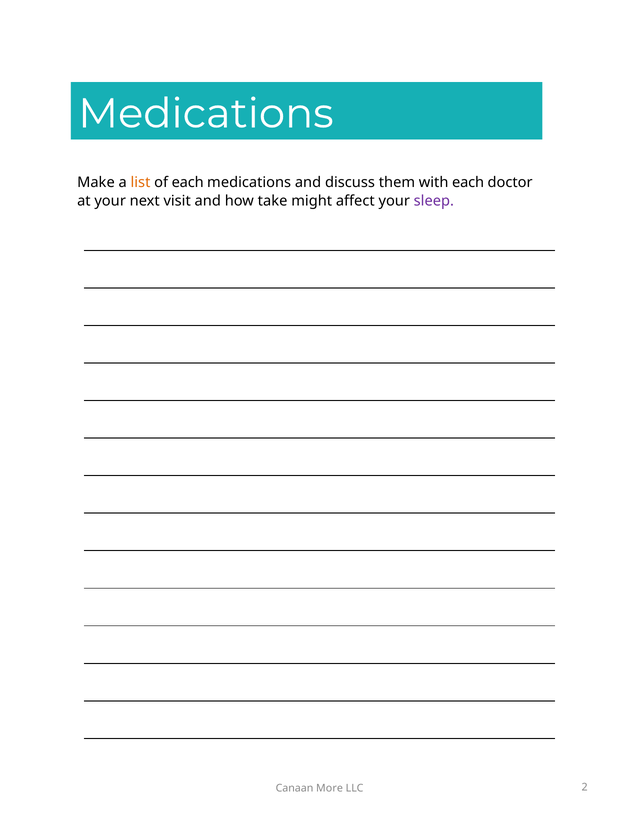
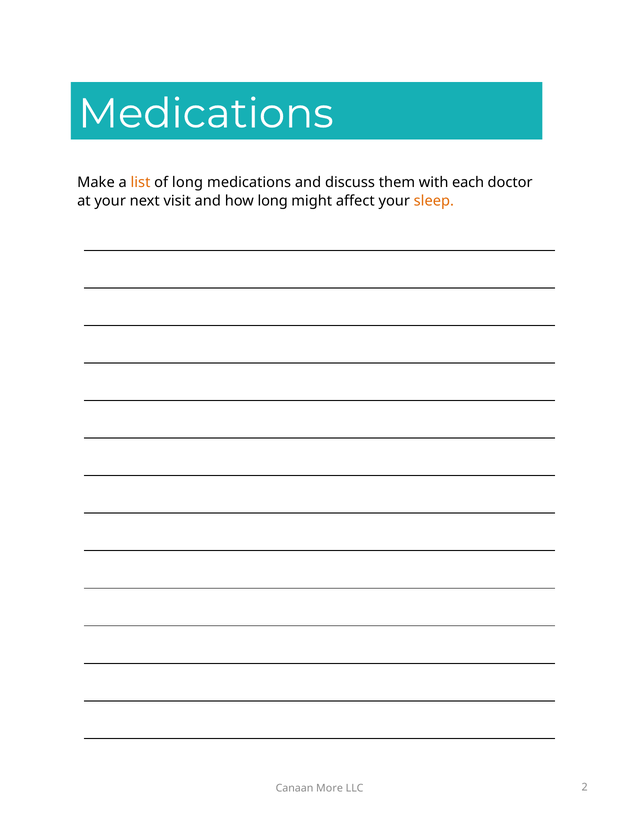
of each: each -> long
how take: take -> long
sleep colour: purple -> orange
